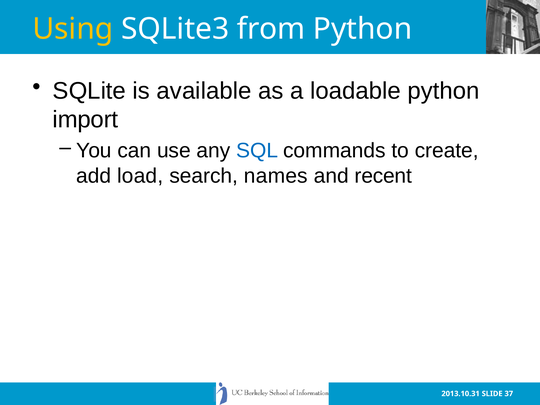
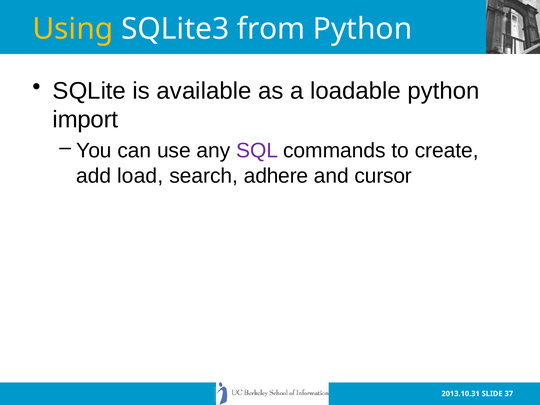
SQL colour: blue -> purple
names: names -> adhere
recent: recent -> cursor
